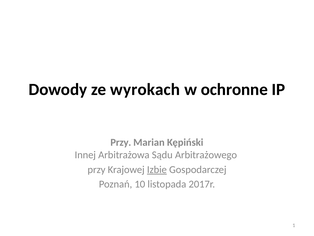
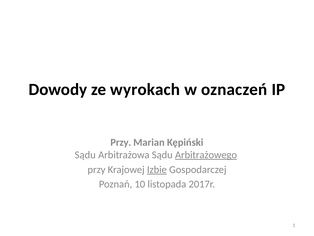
ochronne: ochronne -> oznaczeń
Innej at (85, 155): Innej -> Sądu
Arbitrażowego underline: none -> present
